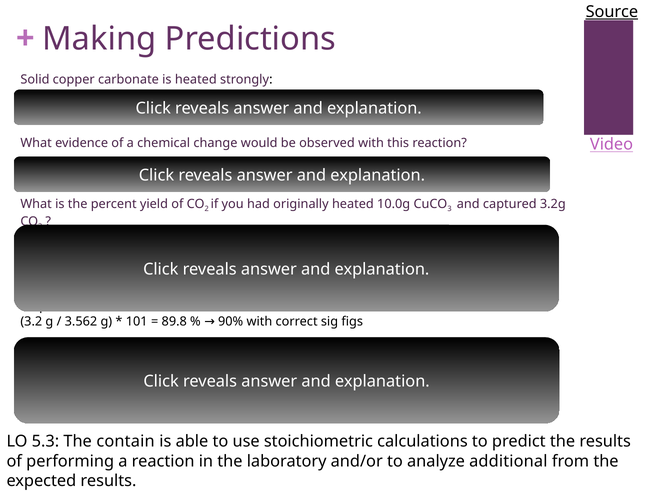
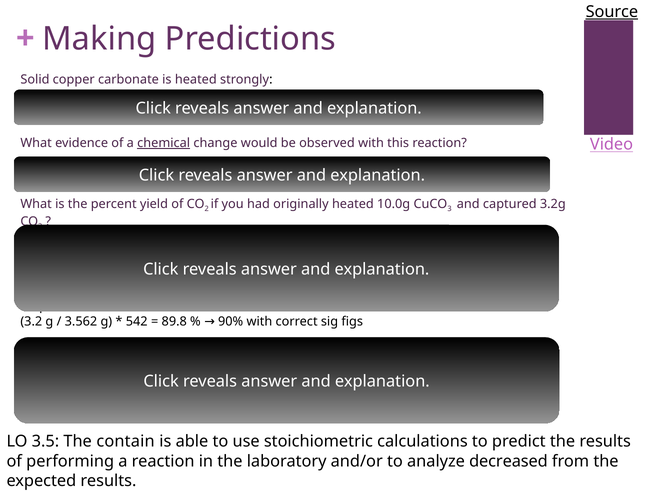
chemical underline: none -> present
101: 101 -> 542
5.3: 5.3 -> 3.5
additional: additional -> decreased
